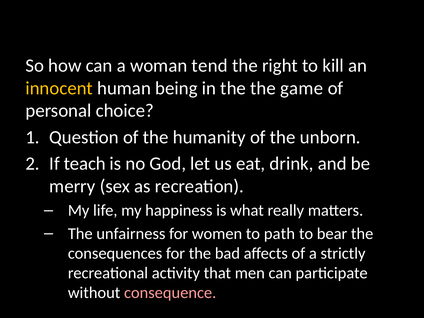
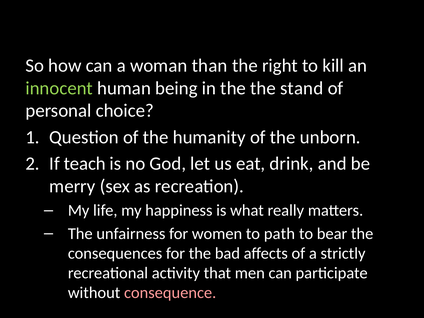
tend: tend -> than
innocent colour: yellow -> light green
game: game -> stand
